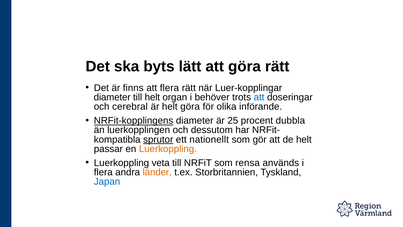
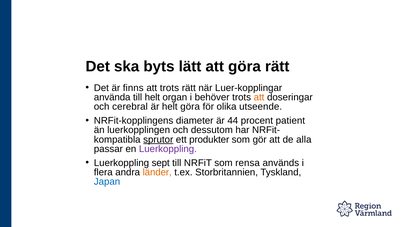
att flera: flera -> trots
diameter at (112, 97): diameter -> använda
att at (259, 97) colour: blue -> orange
införande: införande -> utseende
NRFit-kopplingens underline: present -> none
25: 25 -> 44
dubbla: dubbla -> patient
nationellt: nationellt -> produkter
de helt: helt -> alla
Luerkoppling at (168, 149) colour: orange -> purple
veta: veta -> sept
